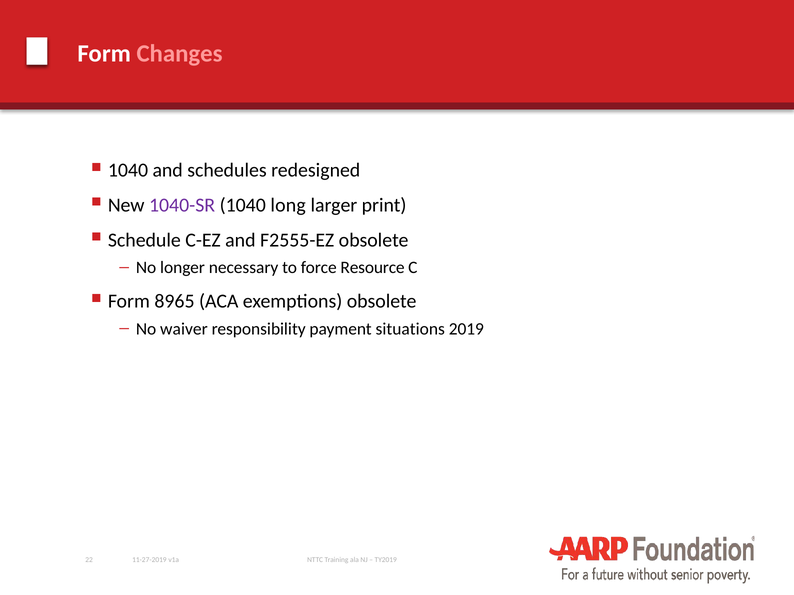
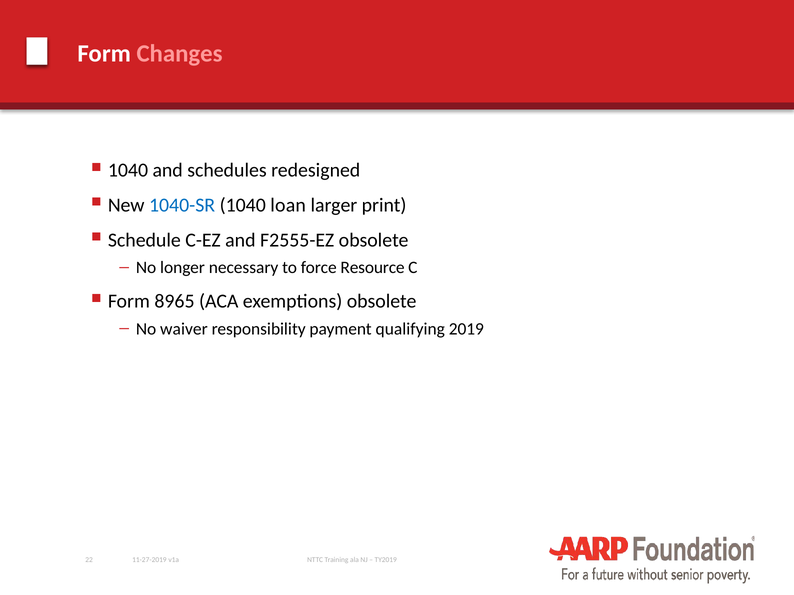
1040-SR colour: purple -> blue
long: long -> loan
situations: situations -> qualifying
